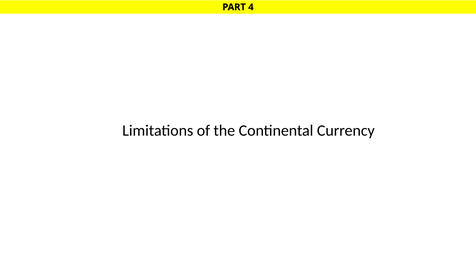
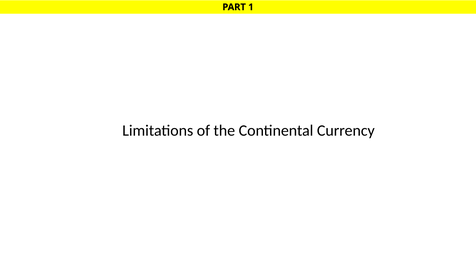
4: 4 -> 1
